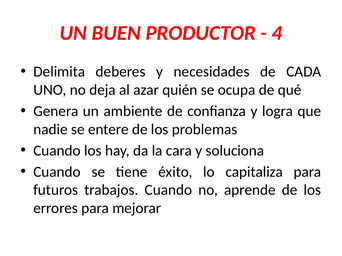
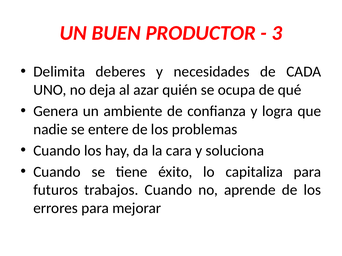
4: 4 -> 3
